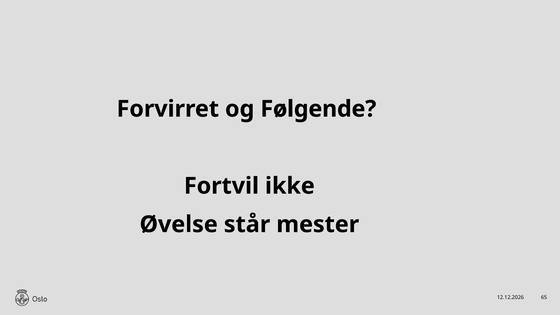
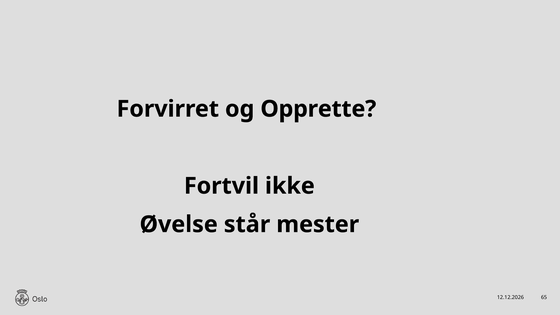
Følgende: Følgende -> Opprette
